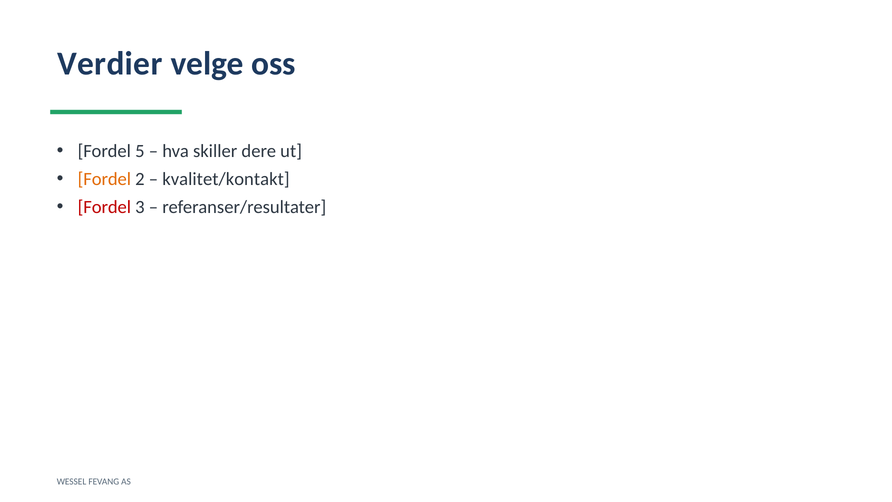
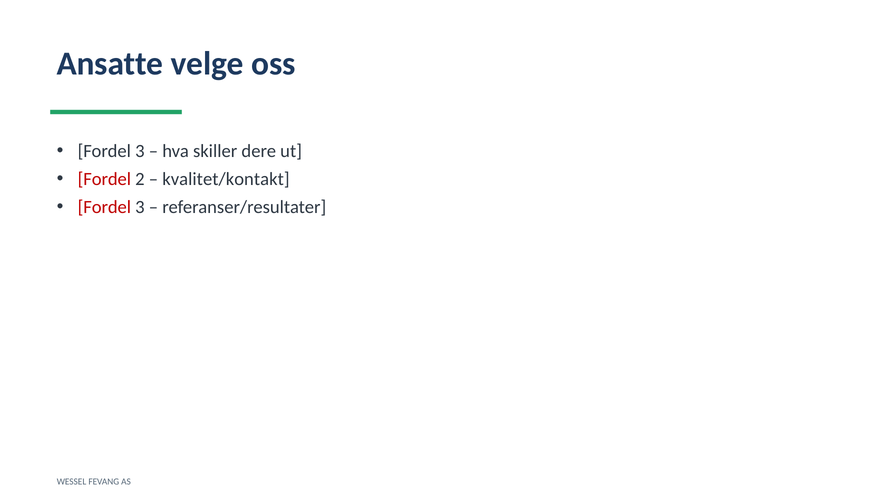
Verdier: Verdier -> Ansatte
5 at (140, 151): 5 -> 3
Fordel at (104, 179) colour: orange -> red
